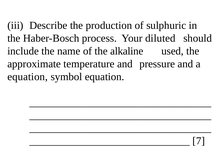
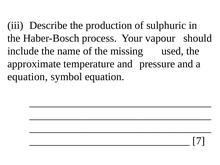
diluted: diluted -> vapour
alkaline: alkaline -> missing
